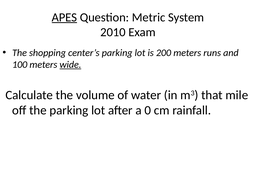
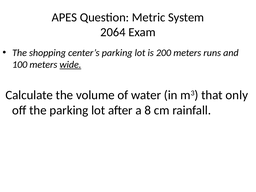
APES underline: present -> none
2010: 2010 -> 2064
mile: mile -> only
0: 0 -> 8
